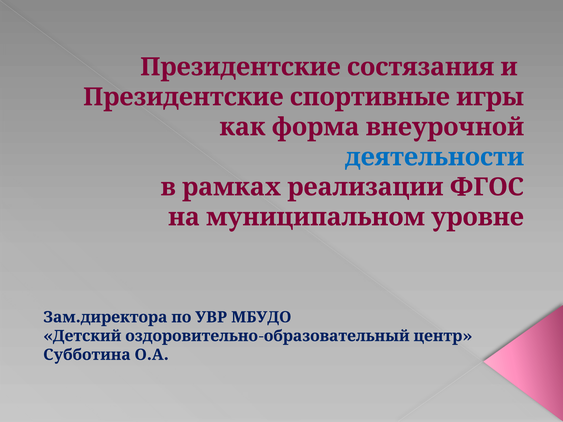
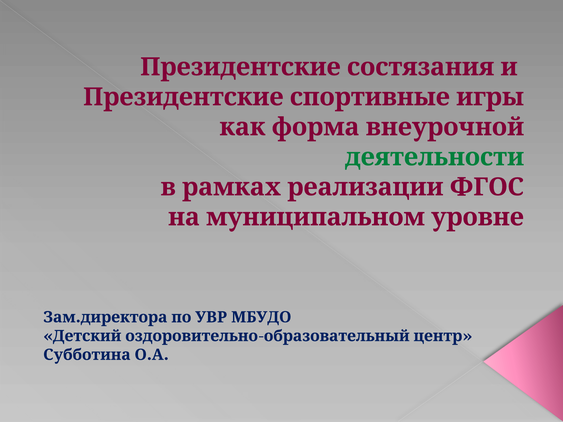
деятельности colour: blue -> green
